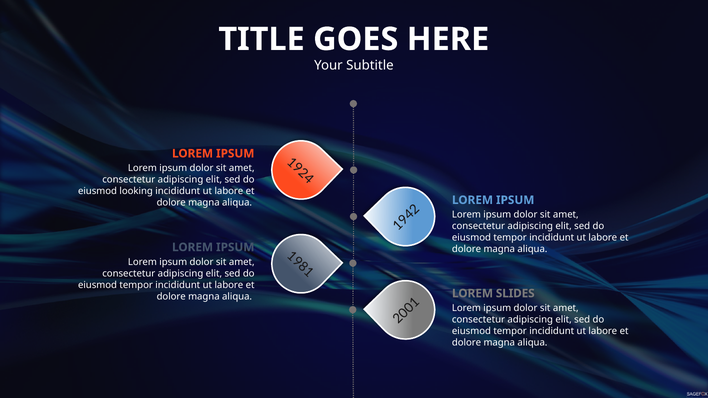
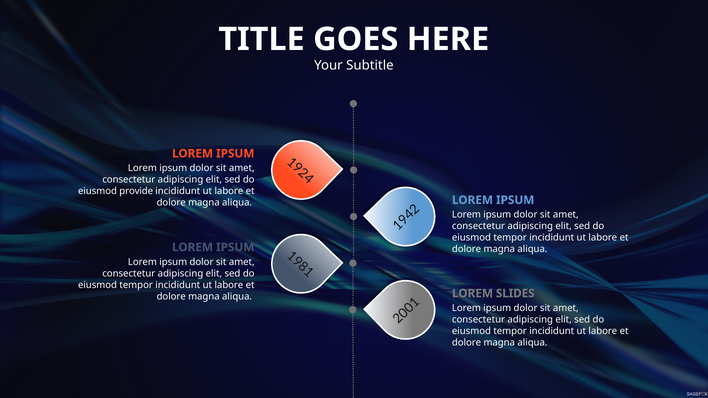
looking: looking -> provide
